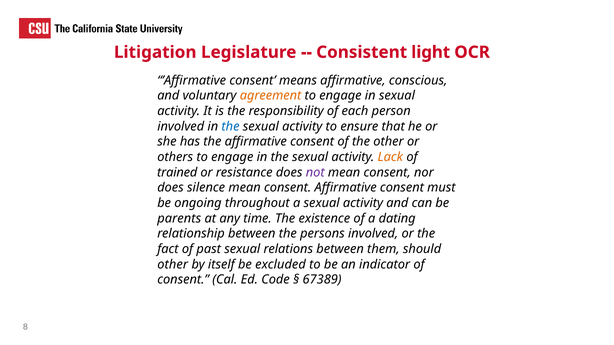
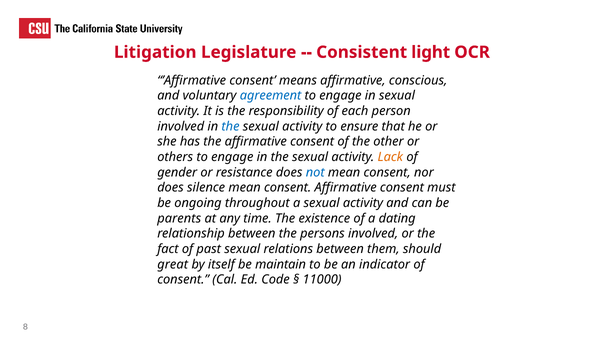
agreement colour: orange -> blue
trained: trained -> gender
not colour: purple -> blue
other at (173, 265): other -> great
excluded: excluded -> maintain
67389: 67389 -> 11000
